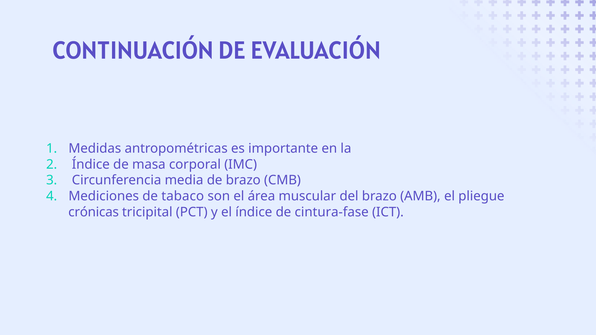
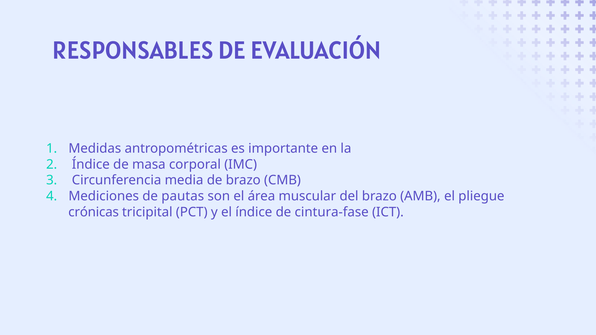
CONTINUACIÓN: CONTINUACIÓN -> RESPONSABLES
tabaco: tabaco -> pautas
